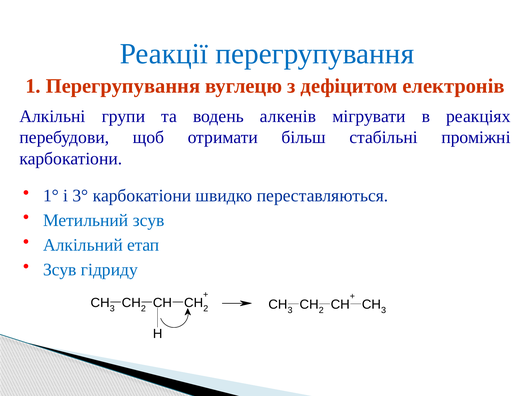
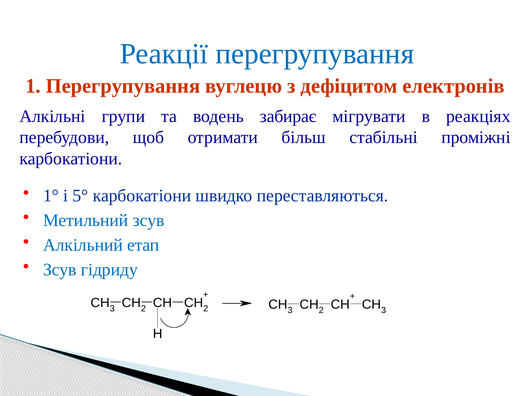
алкенів: алкенів -> забирає
3°: 3° -> 5°
